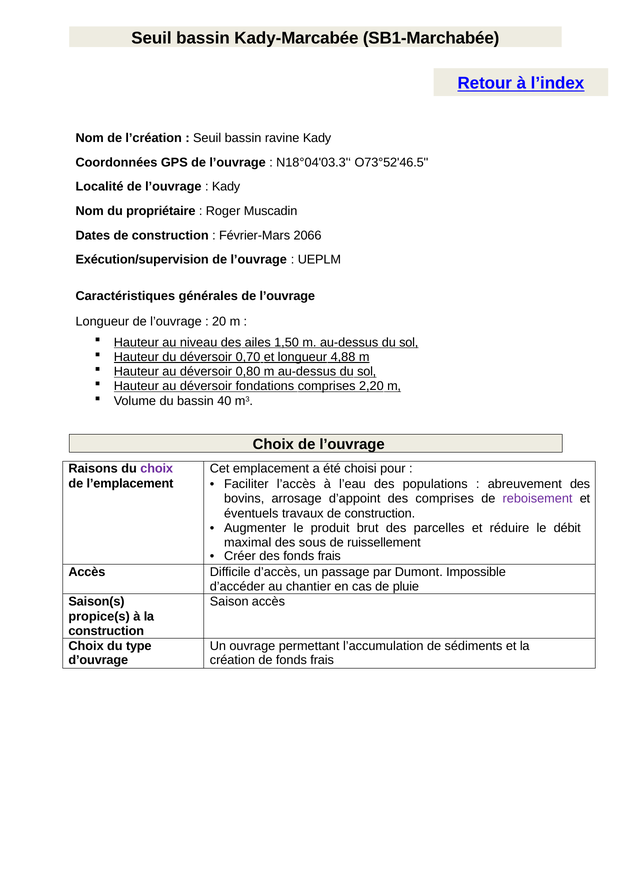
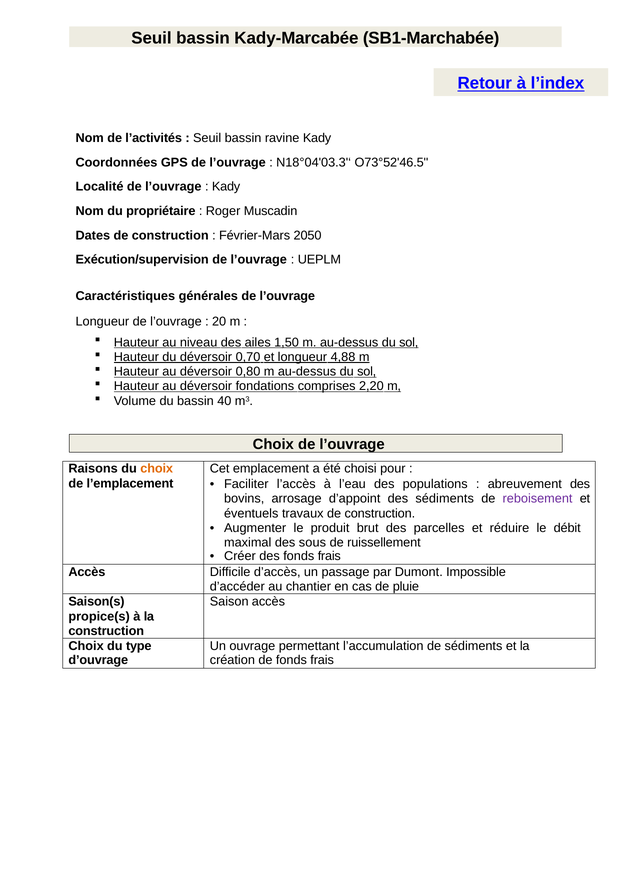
l’création: l’création -> l’activités
2066: 2066 -> 2050
choix at (157, 469) colour: purple -> orange
des comprises: comprises -> sédiments
